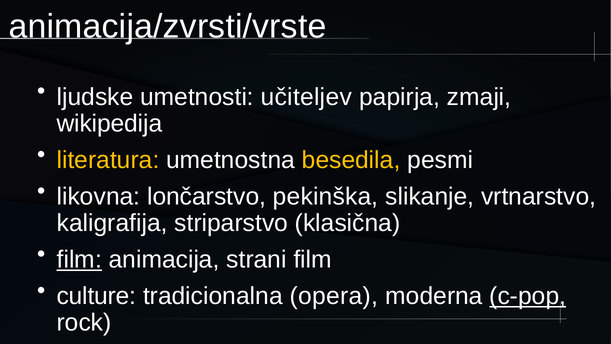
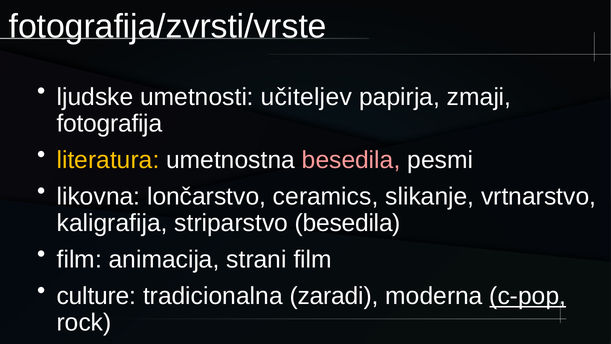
animacija/zvrsti/vrste: animacija/zvrsti/vrste -> fotografija/zvrsti/vrste
wikipedija: wikipedija -> fotografija
besedila at (351, 160) colour: yellow -> pink
pekinška: pekinška -> ceramics
striparstvo klasična: klasična -> besedila
film at (79, 259) underline: present -> none
opera: opera -> zaradi
